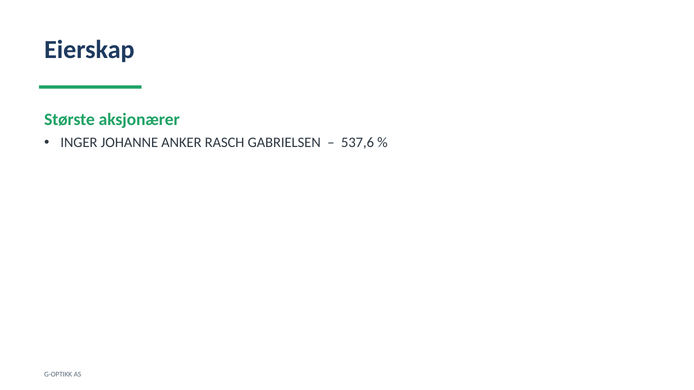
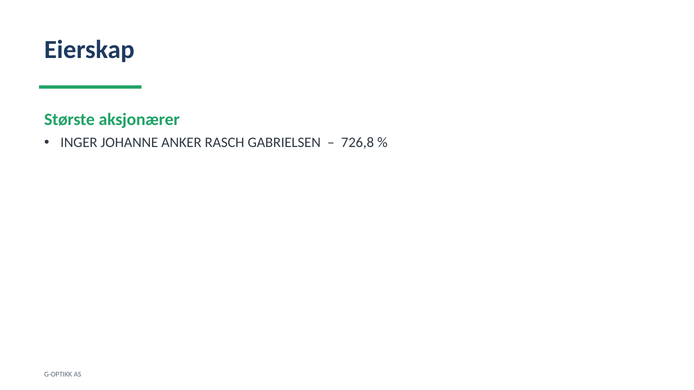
537,6: 537,6 -> 726,8
